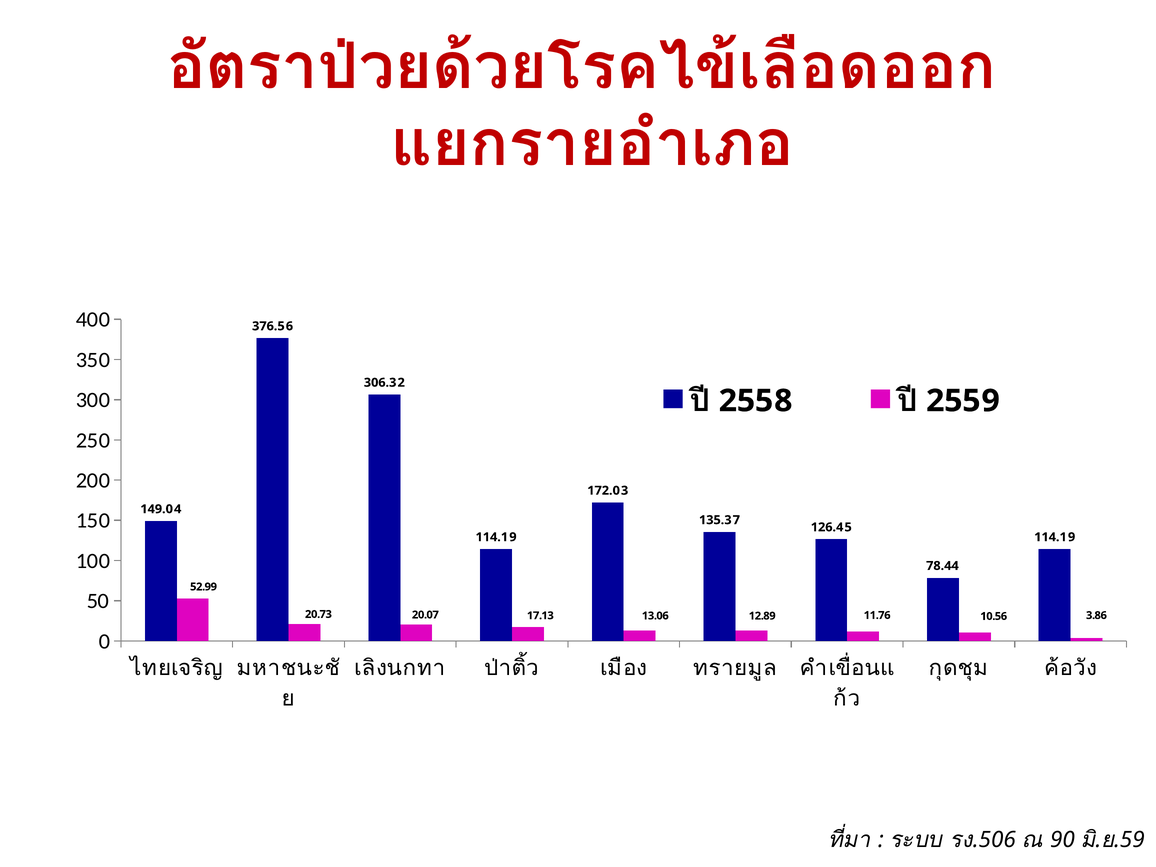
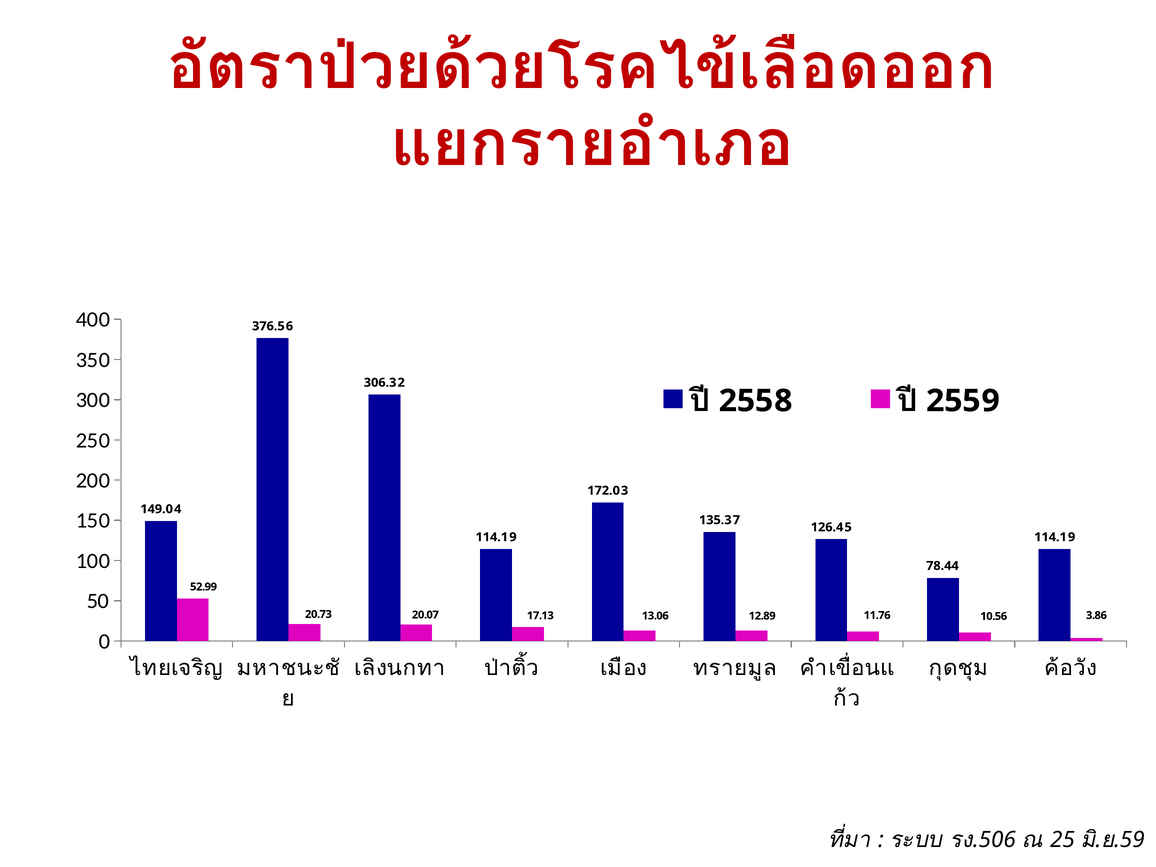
90: 90 -> 25
